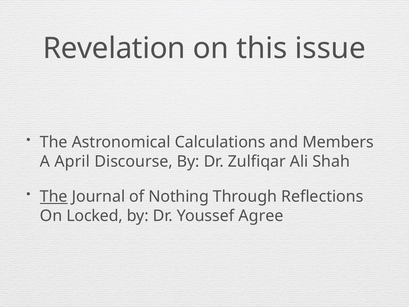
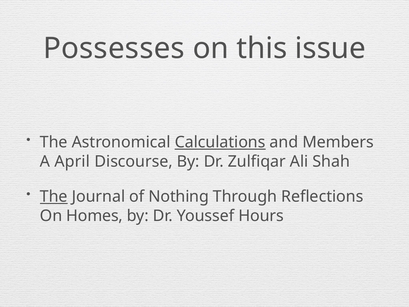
Revelation: Revelation -> Possesses
Calculations underline: none -> present
Locked: Locked -> Homes
Agree: Agree -> Hours
